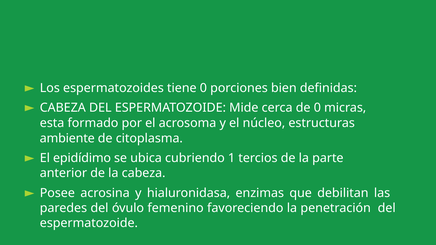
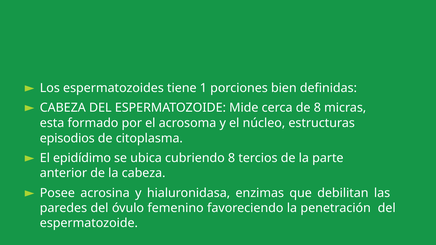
tiene 0: 0 -> 1
de 0: 0 -> 8
ambiente: ambiente -> episodios
cubriendo 1: 1 -> 8
